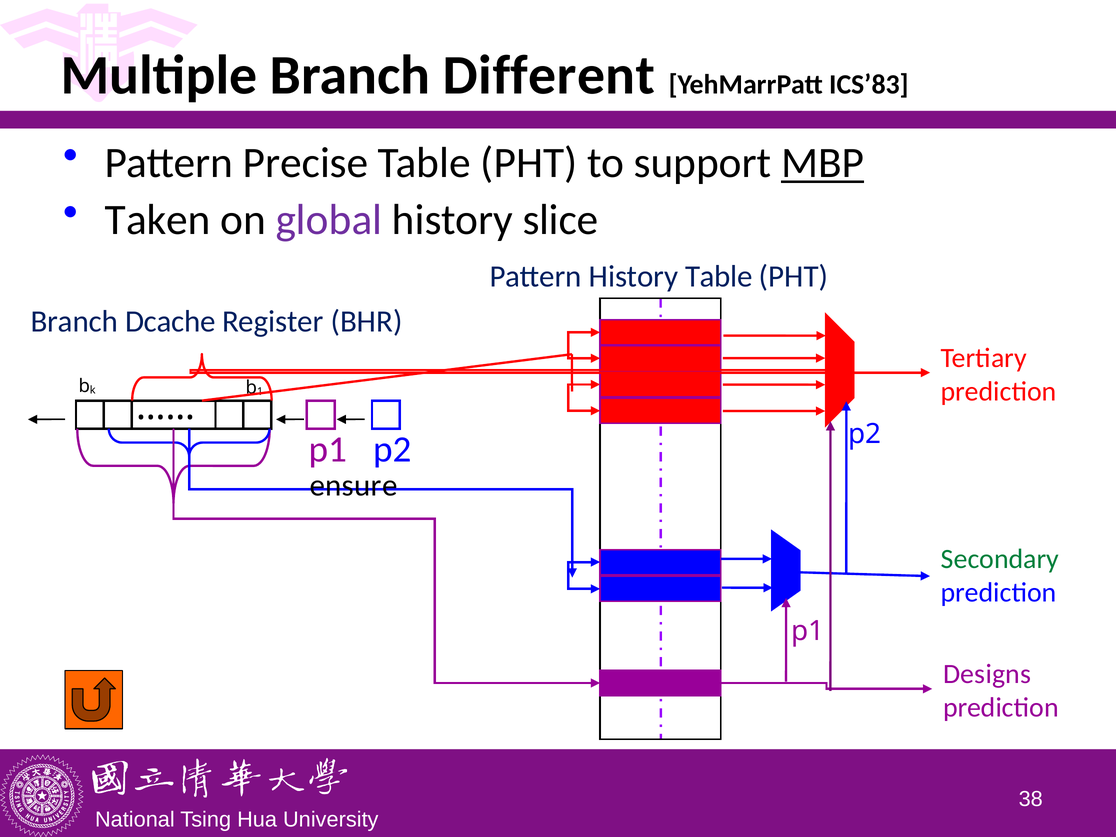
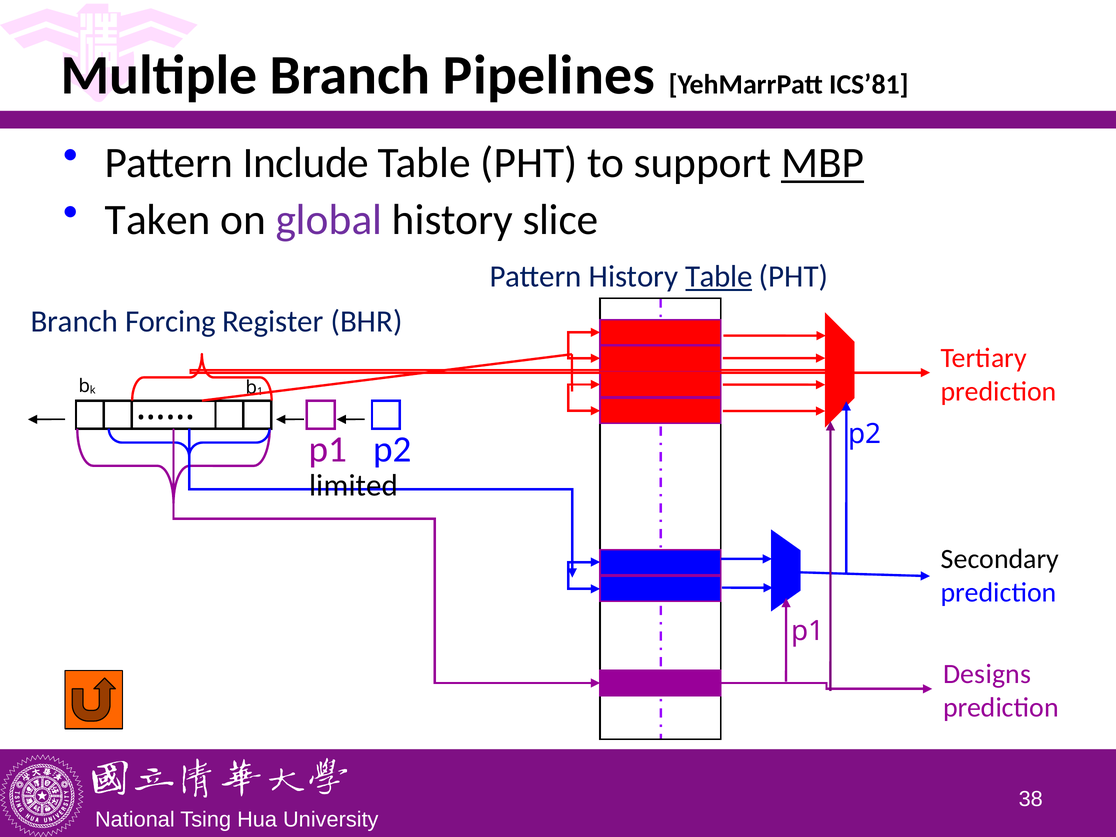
Different: Different -> Pipelines
ICS’83: ICS’83 -> ICS’81
Precise: Precise -> Include
Table at (719, 277) underline: none -> present
Dcache: Dcache -> Forcing
ensure: ensure -> limited
Secondary colour: green -> black
